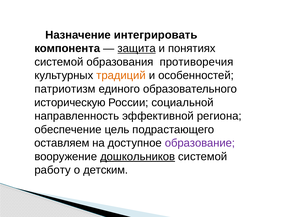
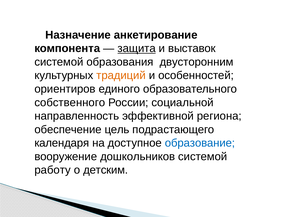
интегрировать: интегрировать -> анкетирование
понятиях: понятиях -> выставок
противоречия: противоречия -> двусторонним
патриотизм: патриотизм -> ориентиров
историческую: историческую -> собственного
оставляем: оставляем -> календаря
образование colour: purple -> blue
дошкольников underline: present -> none
